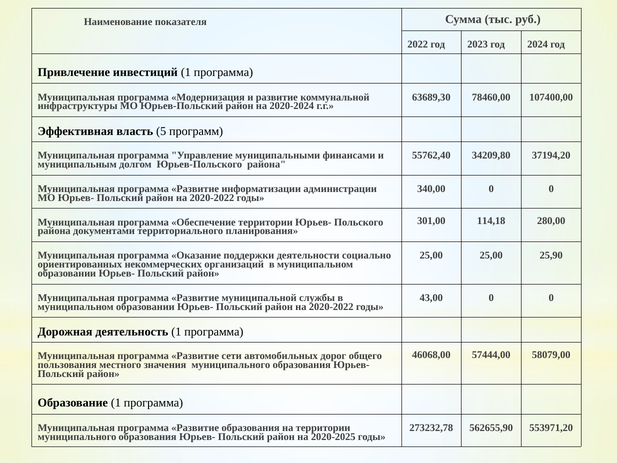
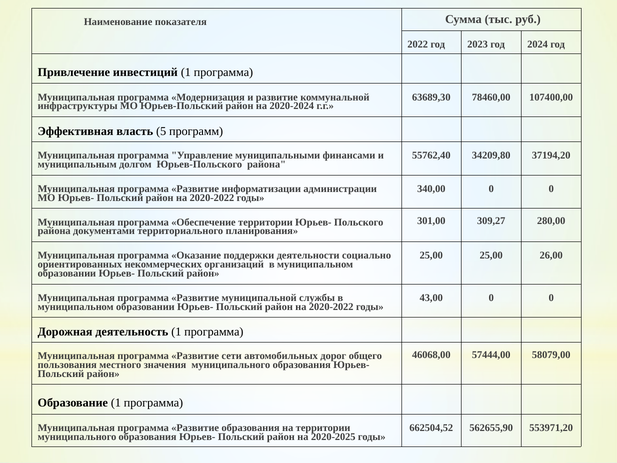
114,18: 114,18 -> 309,27
25,90: 25,90 -> 26,00
273232,78: 273232,78 -> 662504,52
